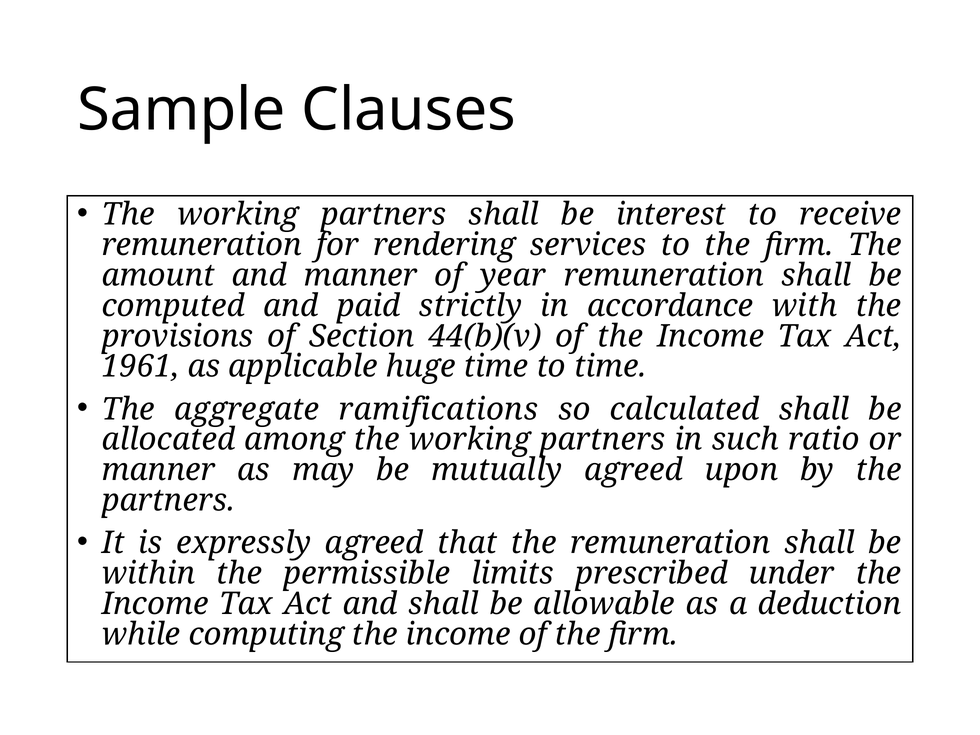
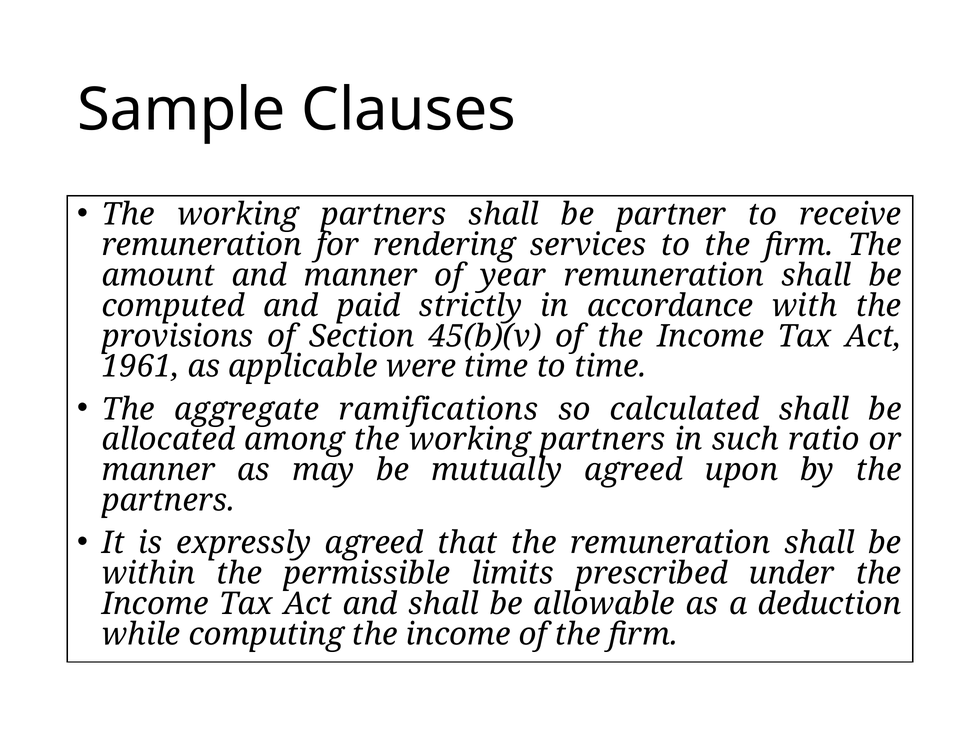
interest: interest -> partner
44(b)(v: 44(b)(v -> 45(b)(v
huge: huge -> were
